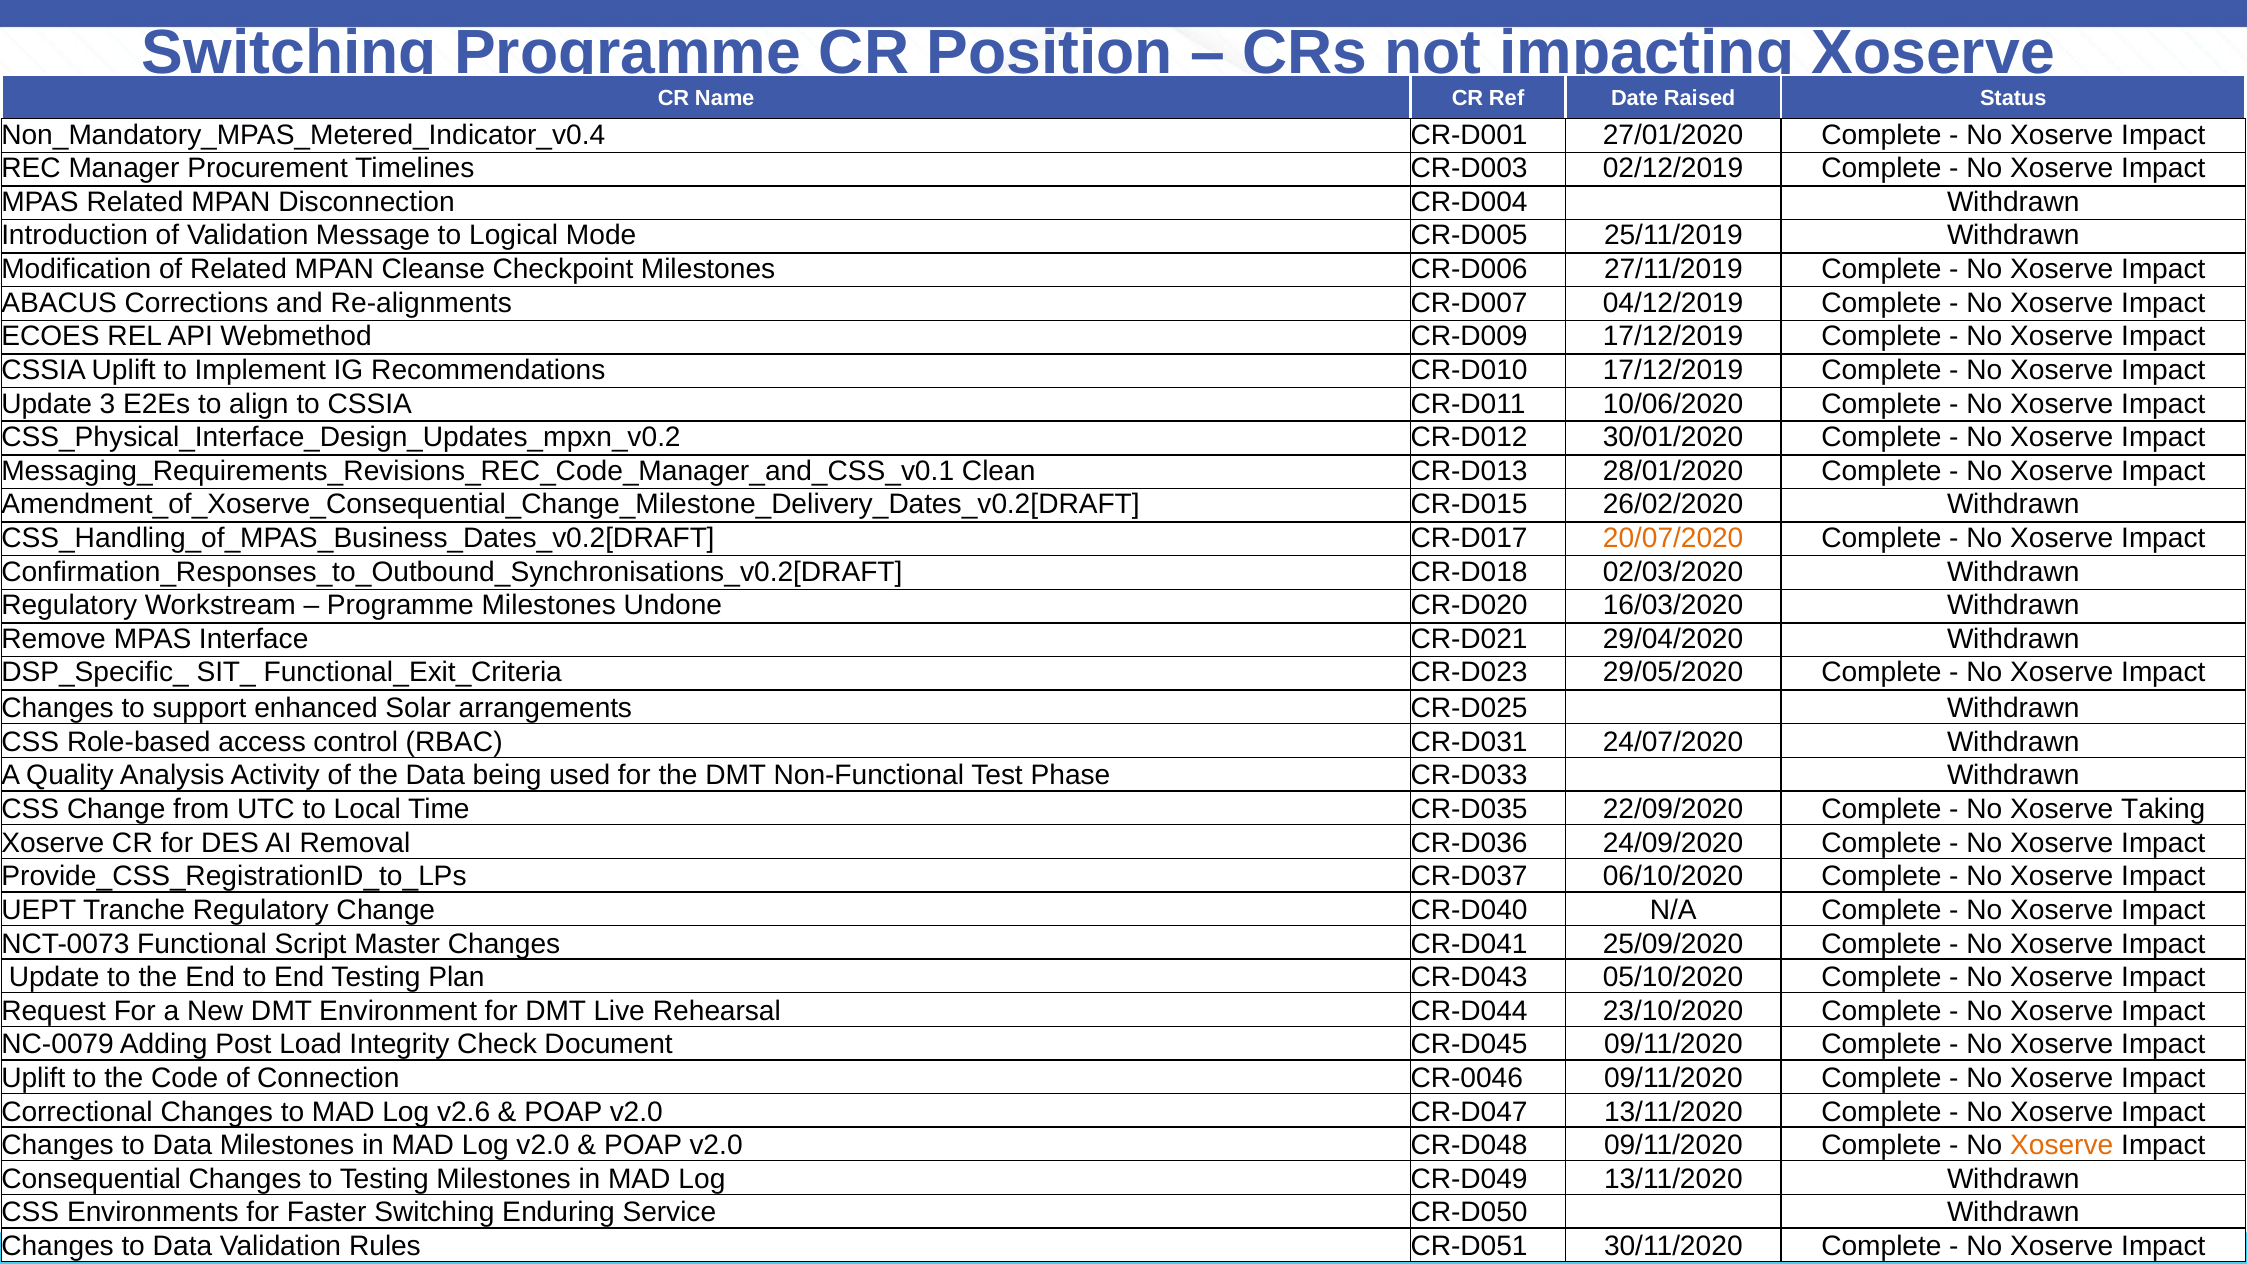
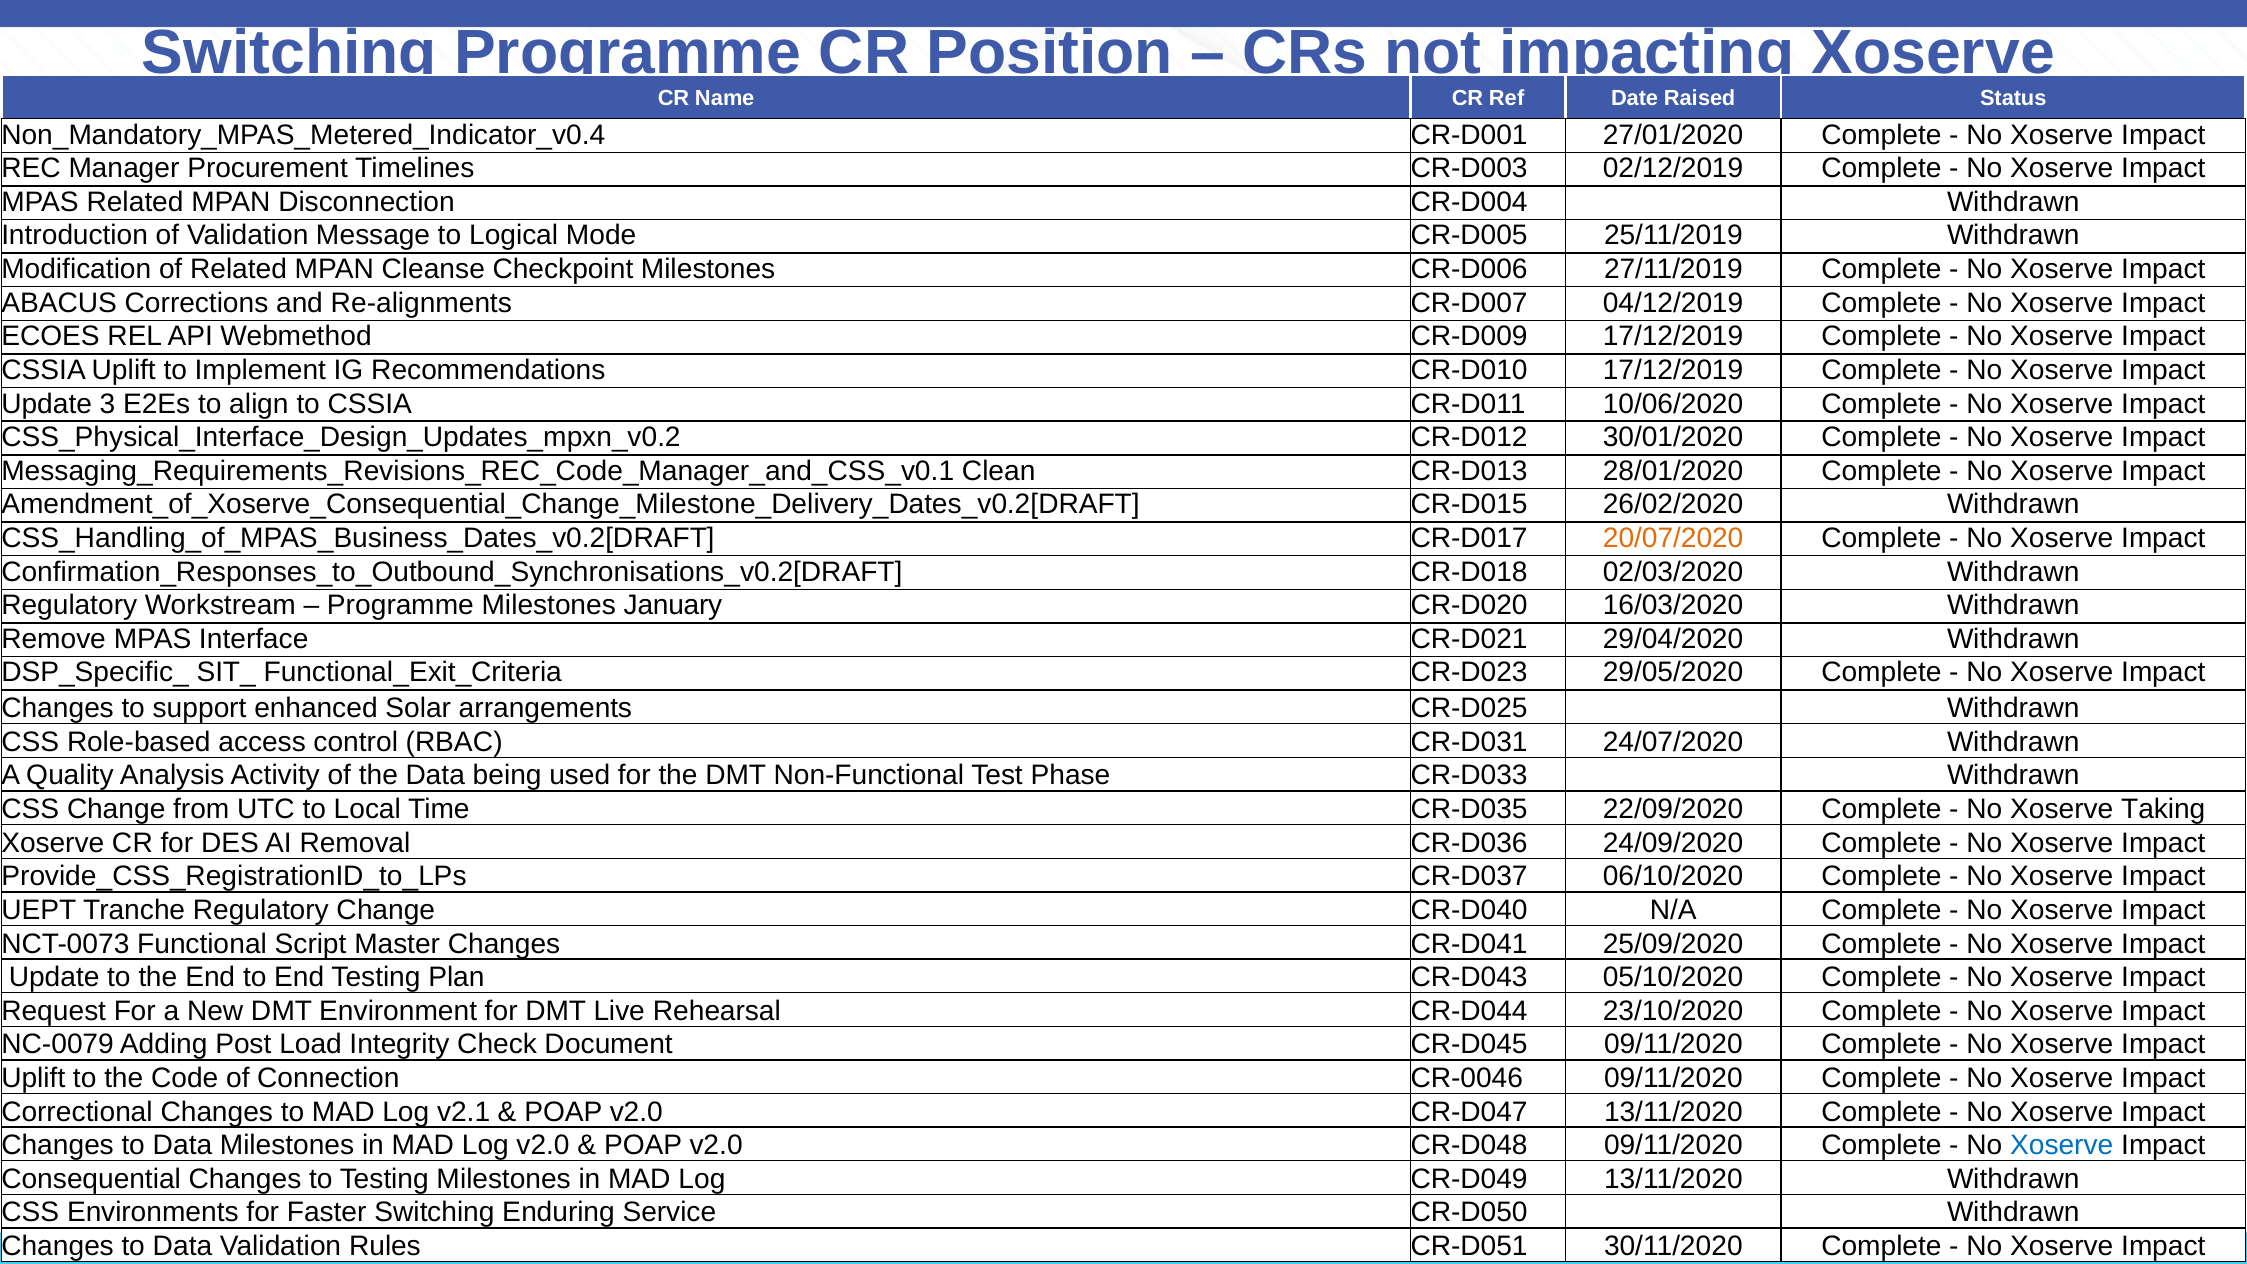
Undone: Undone -> January
v2.6: v2.6 -> v2.1
Xoserve at (2062, 1145) colour: orange -> blue
